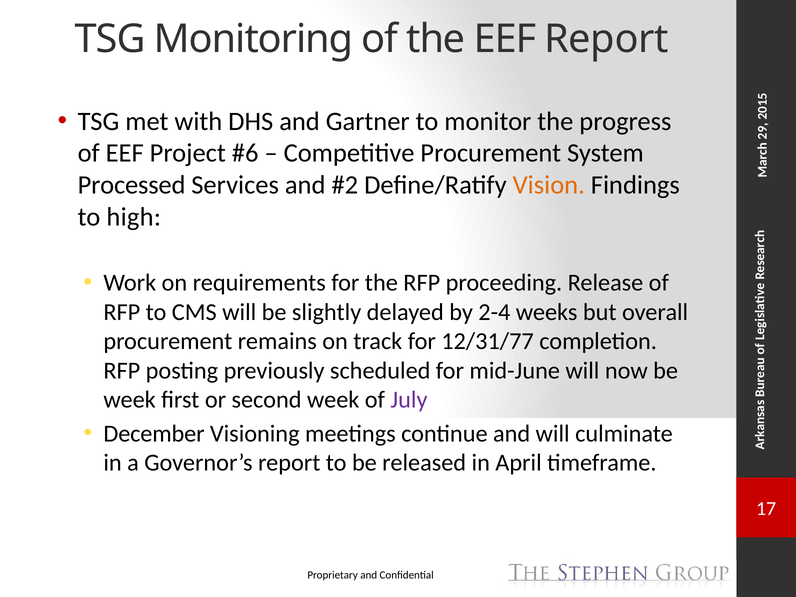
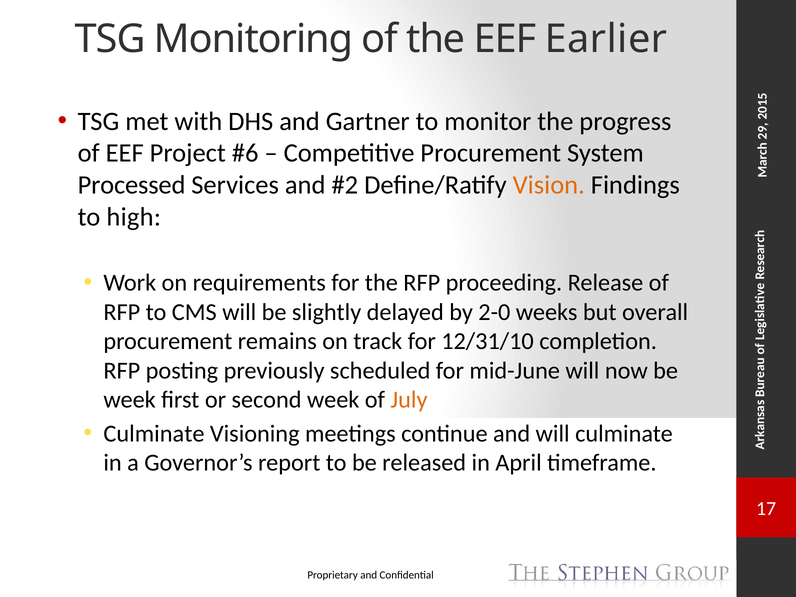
EEF Report: Report -> Earlier
2-4: 2-4 -> 2-0
12/31/77: 12/31/77 -> 12/31/10
July colour: purple -> orange
December at (154, 434): December -> Culminate
